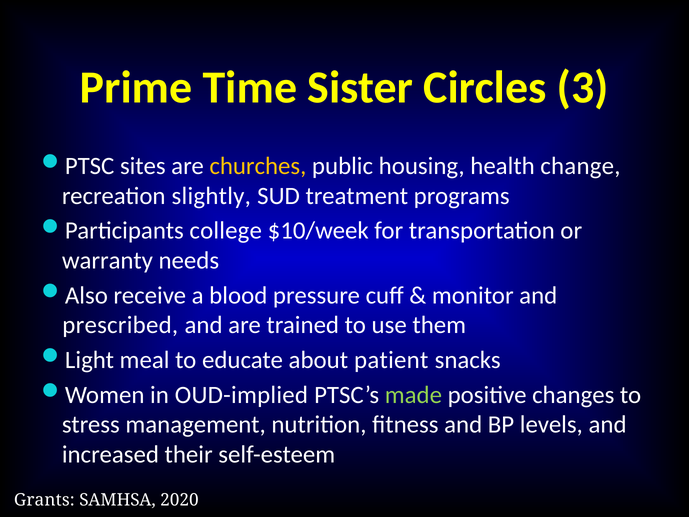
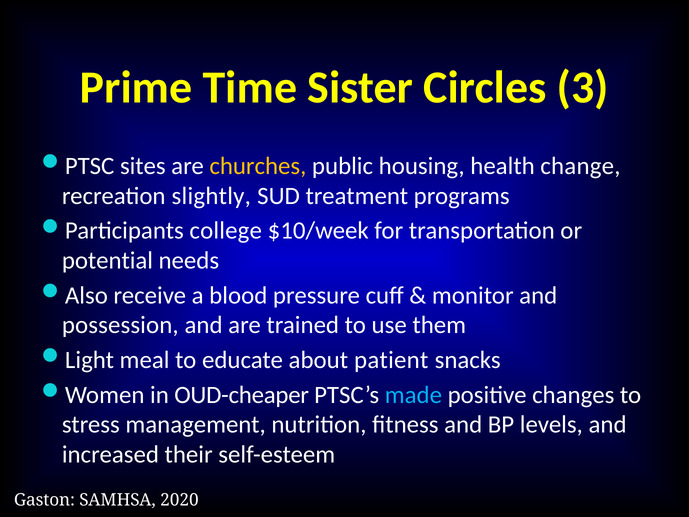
warranty: warranty -> potential
prescribed: prescribed -> possession
OUD-implied: OUD-implied -> OUD-cheaper
made colour: light green -> light blue
Grants: Grants -> Gaston
